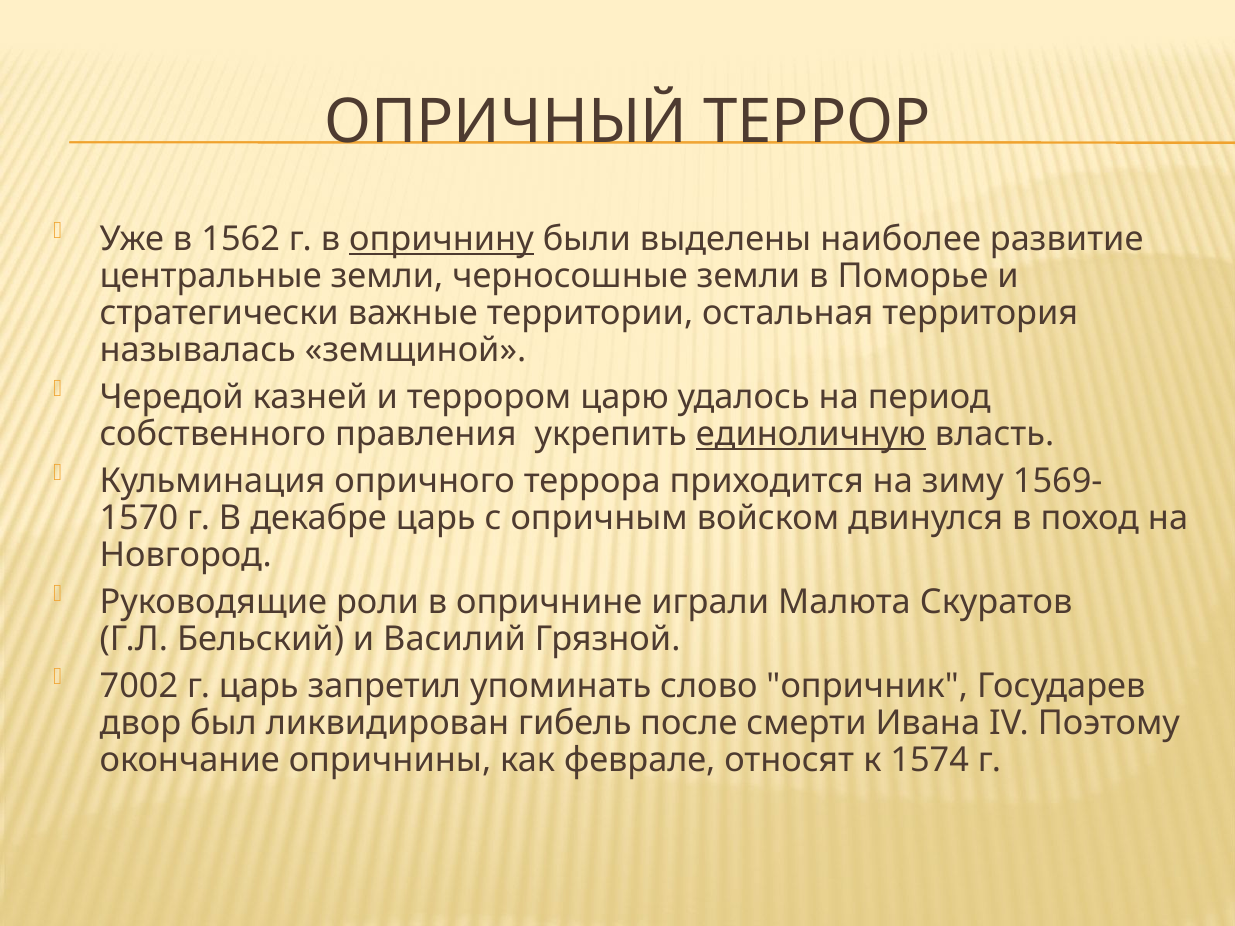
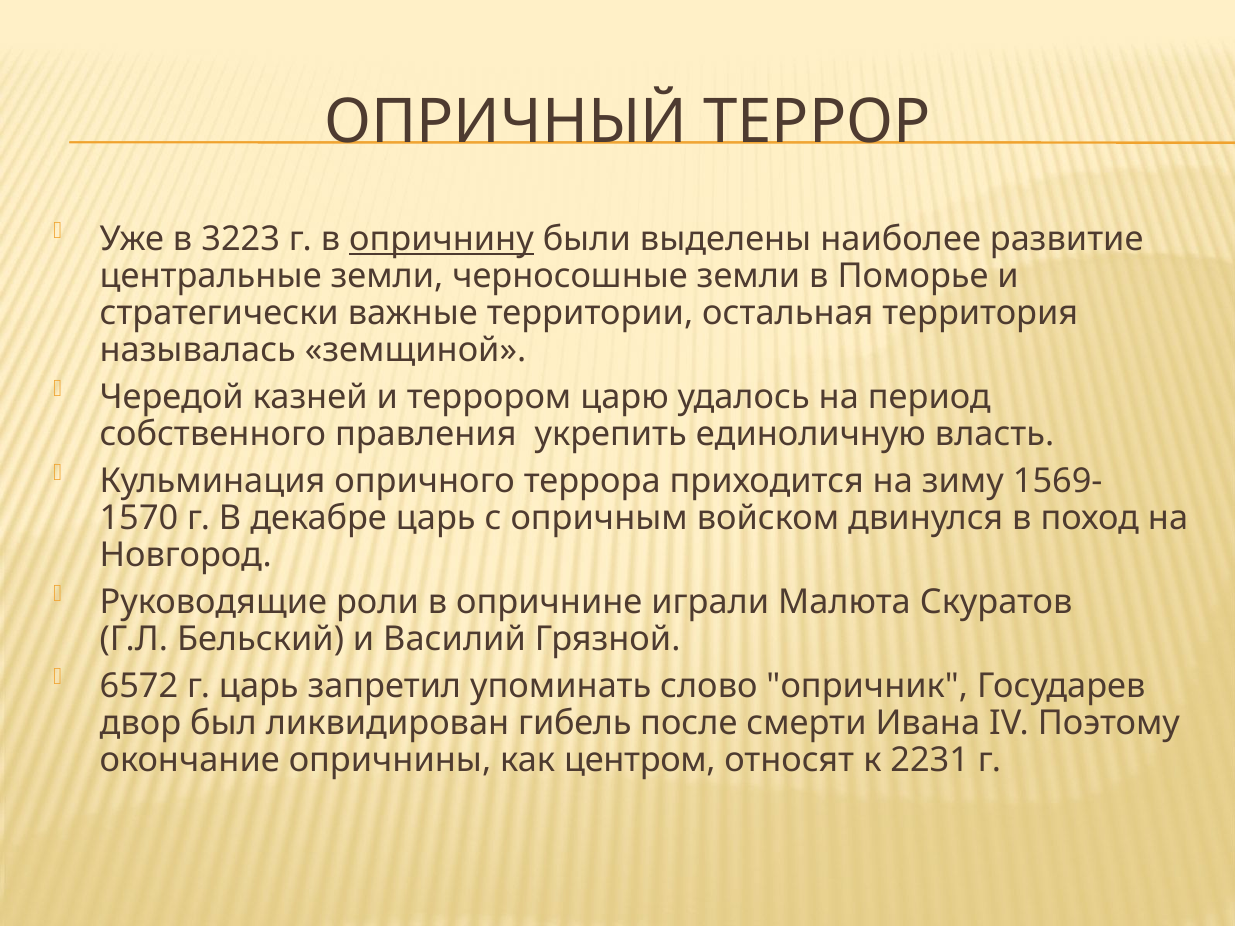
1562: 1562 -> 3223
единоличную underline: present -> none
7002: 7002 -> 6572
феврале: феврале -> центром
1574: 1574 -> 2231
